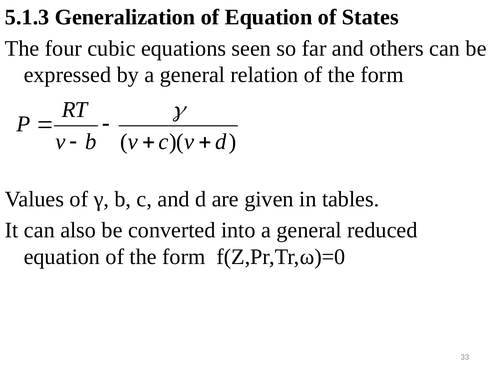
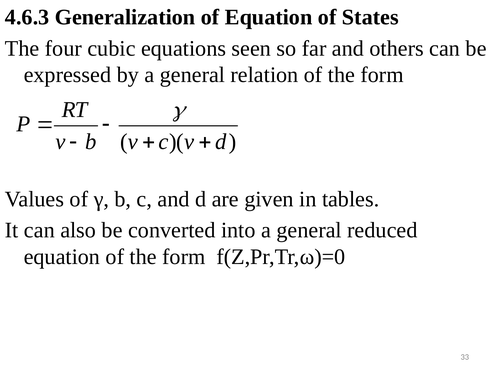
5.1.3: 5.1.3 -> 4.6.3
